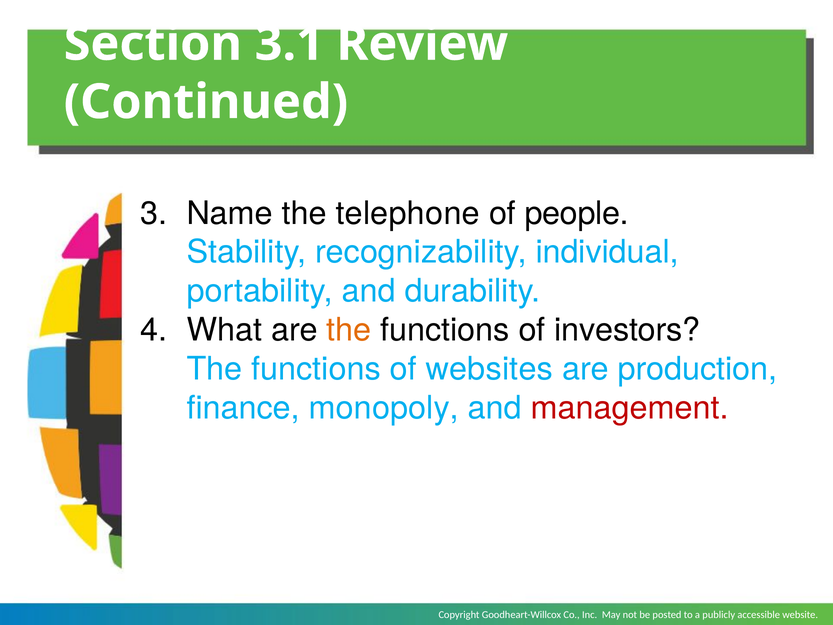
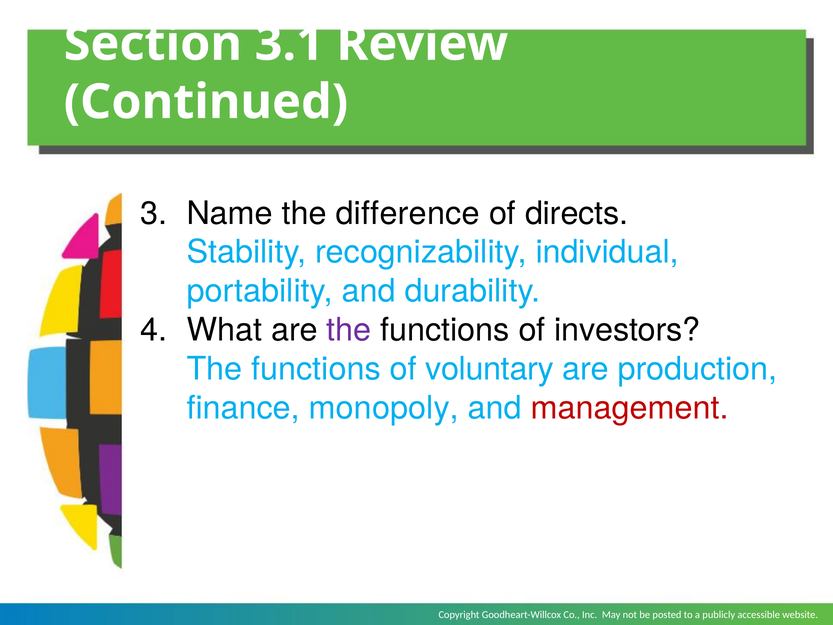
telephone: telephone -> difference
people: people -> directs
the at (349, 330) colour: orange -> purple
websites: websites -> voluntary
